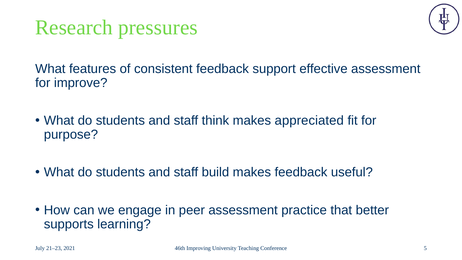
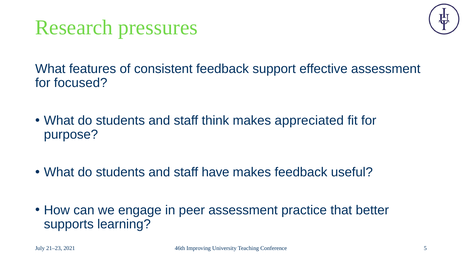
improve: improve -> focused
build: build -> have
